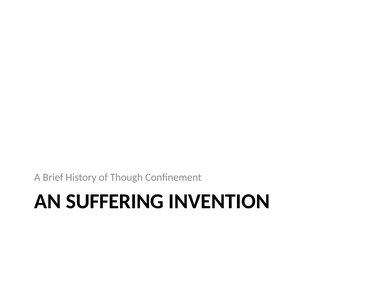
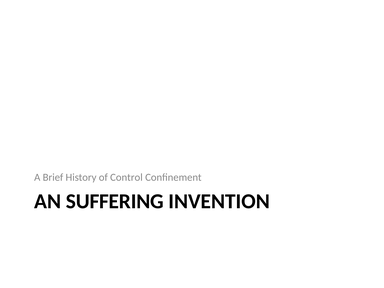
Though: Though -> Control
